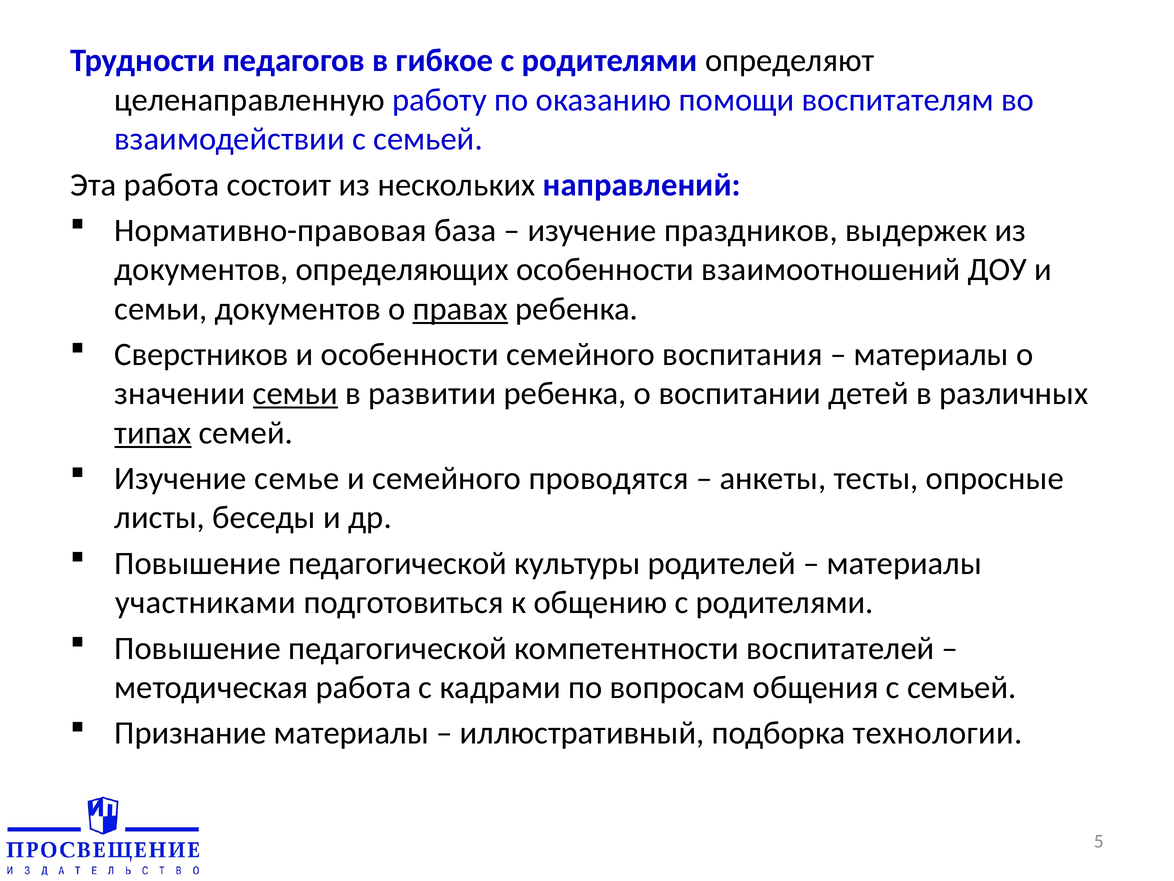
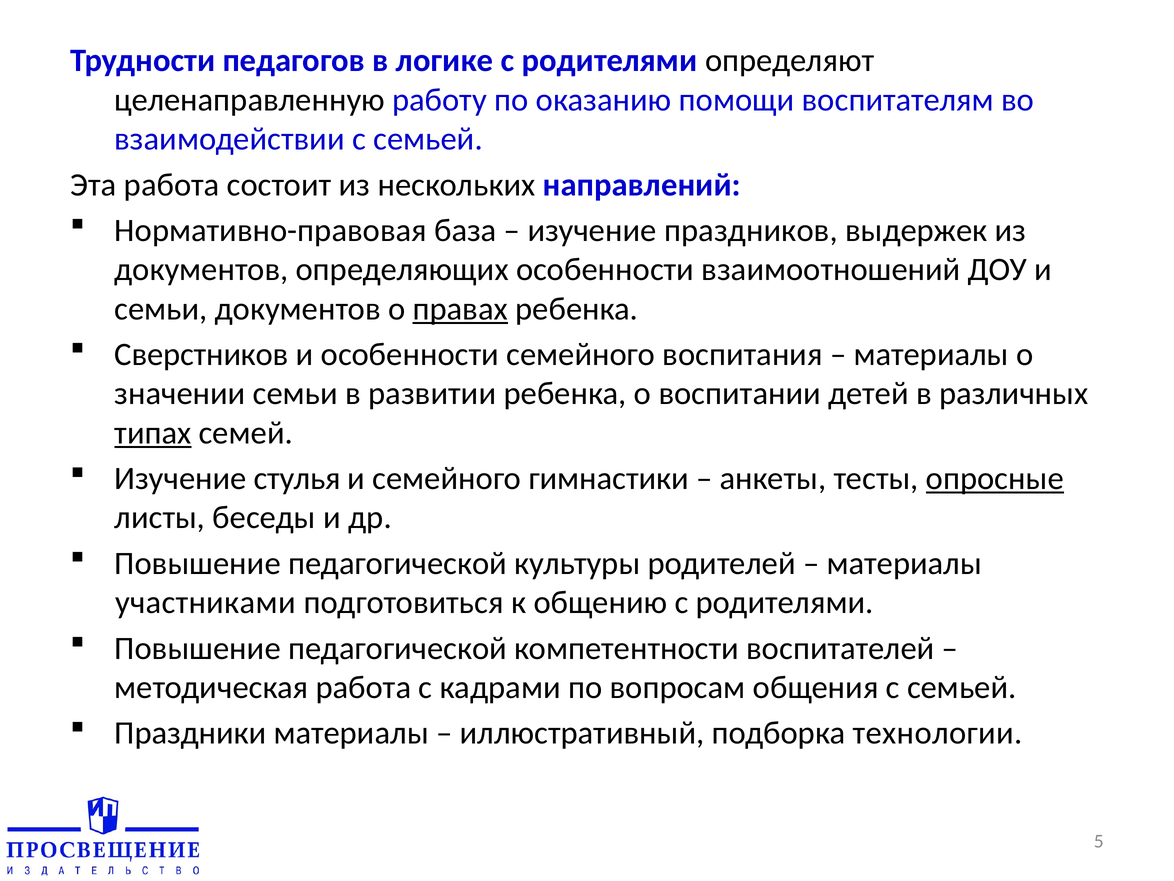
гибкое: гибкое -> логике
семьи at (295, 393) underline: present -> none
семье: семье -> стулья
проводятся: проводятся -> гимнастики
опросные underline: none -> present
Признание: Признание -> Праздники
